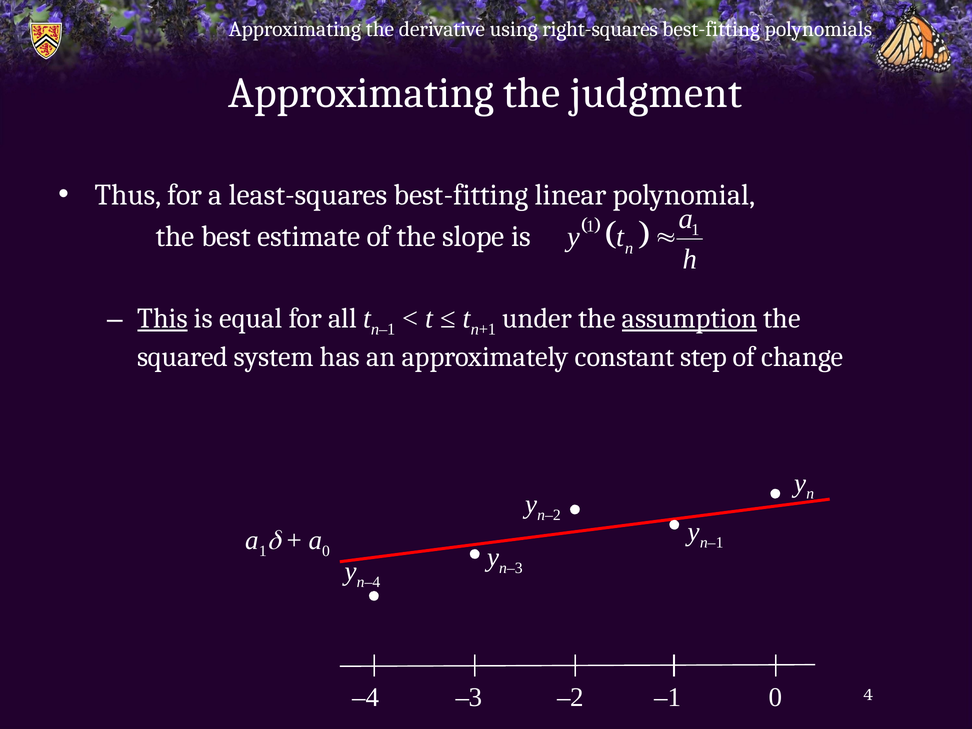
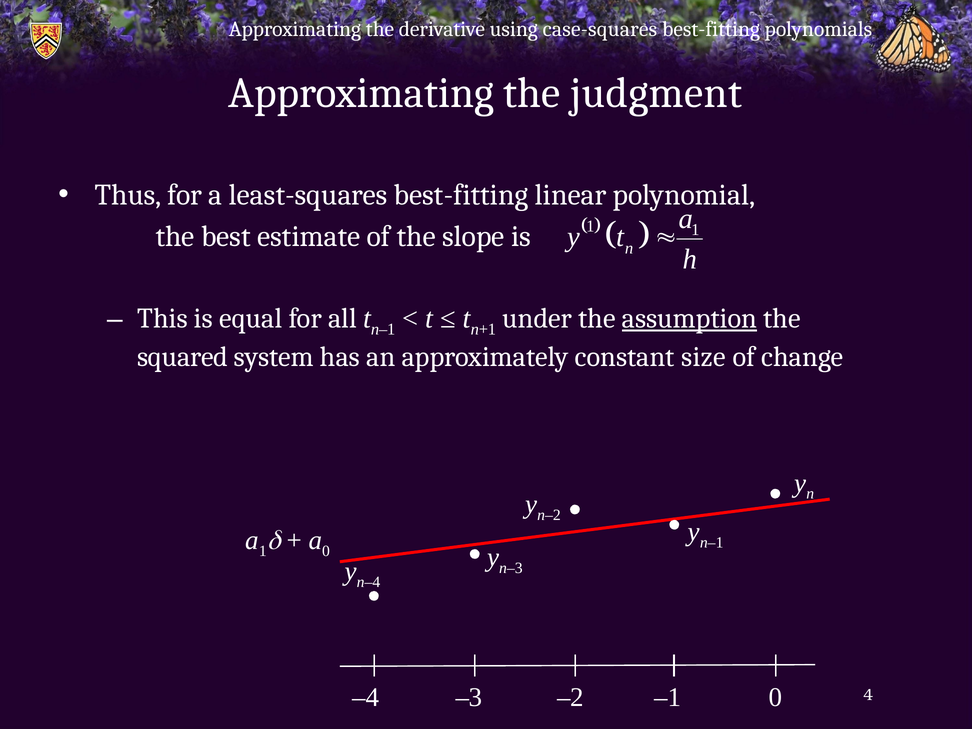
right-squares: right-squares -> case-squares
This underline: present -> none
step: step -> size
